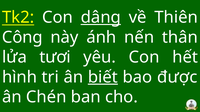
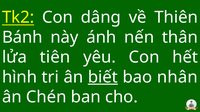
dâng underline: present -> none
Công: Công -> Bánh
tươi: tươi -> tiên
được: được -> nhân
